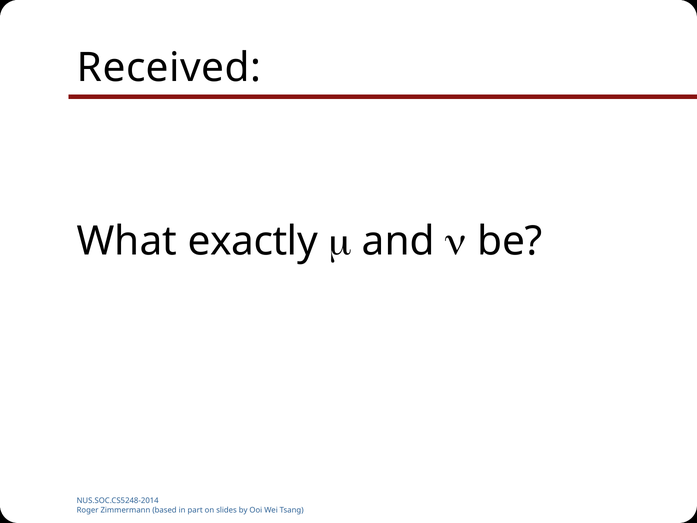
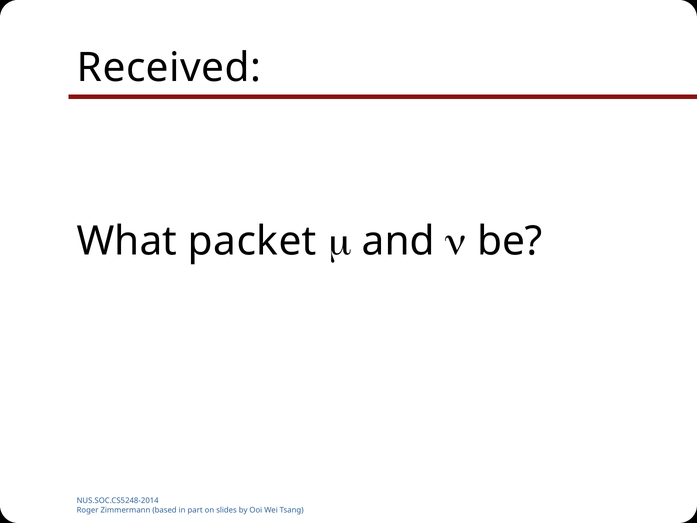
exactly: exactly -> packet
